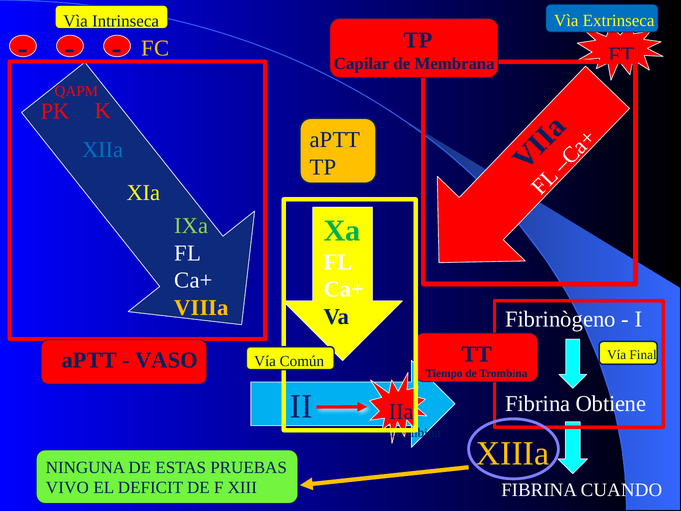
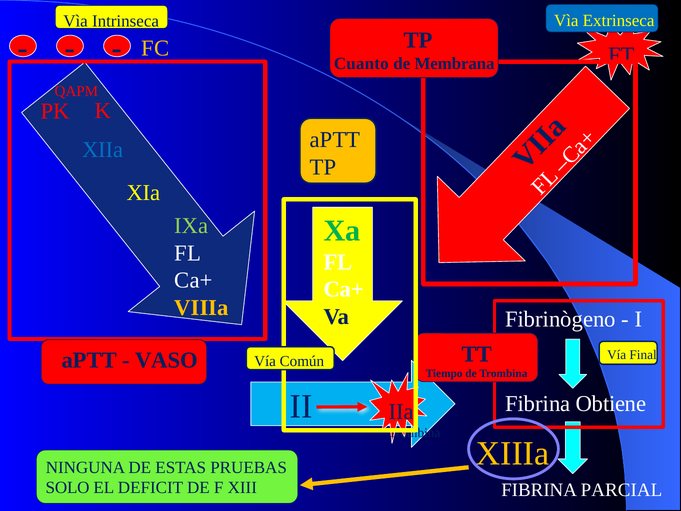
Capilar: Capilar -> Cuanto
VIVO: VIVO -> SOLO
CUANDO: CUANDO -> PARCIAL
